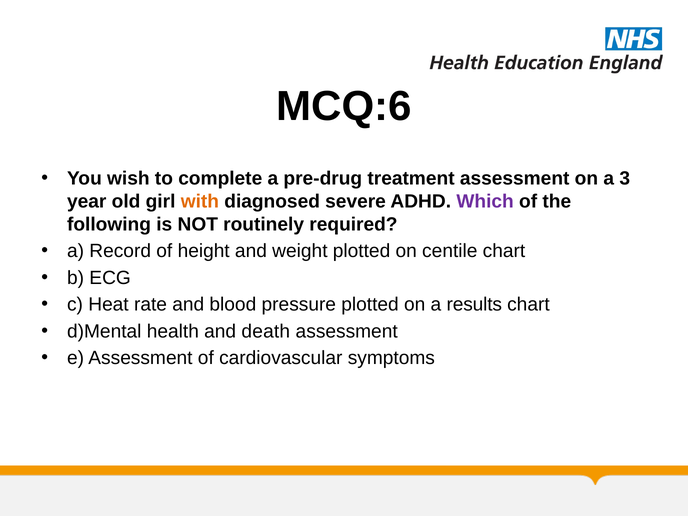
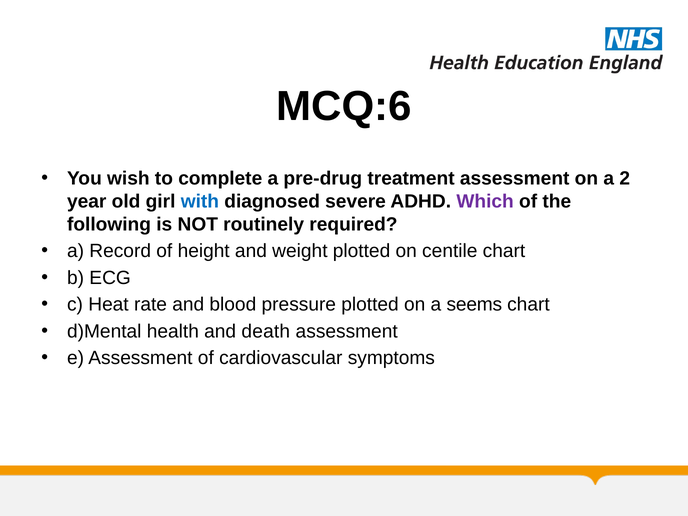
3: 3 -> 2
with colour: orange -> blue
results: results -> seems
